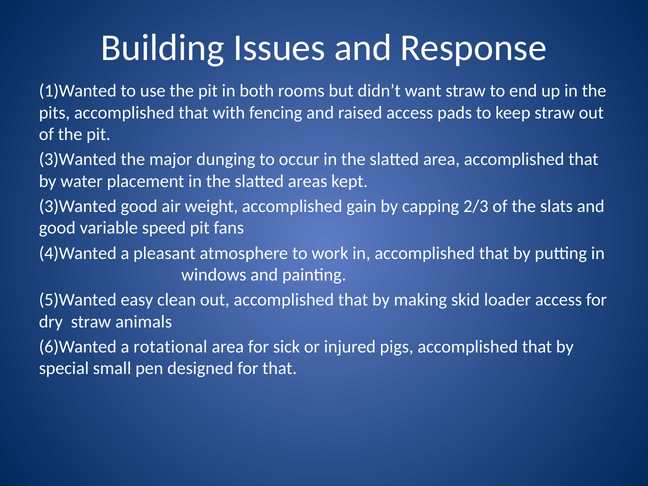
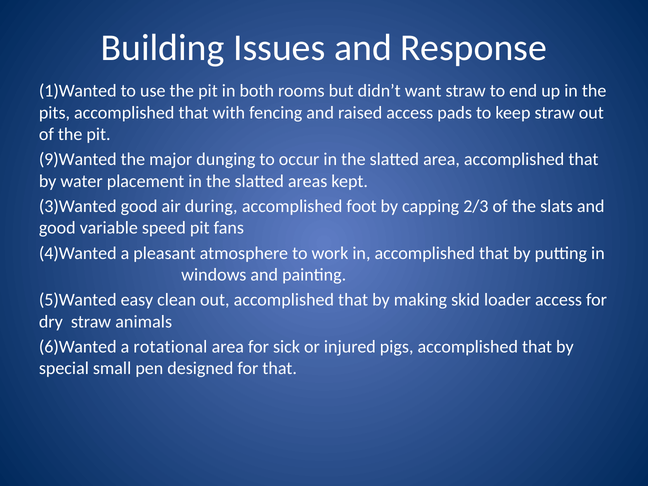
3)Wanted at (78, 159): 3)Wanted -> 9)Wanted
weight: weight -> during
gain: gain -> foot
